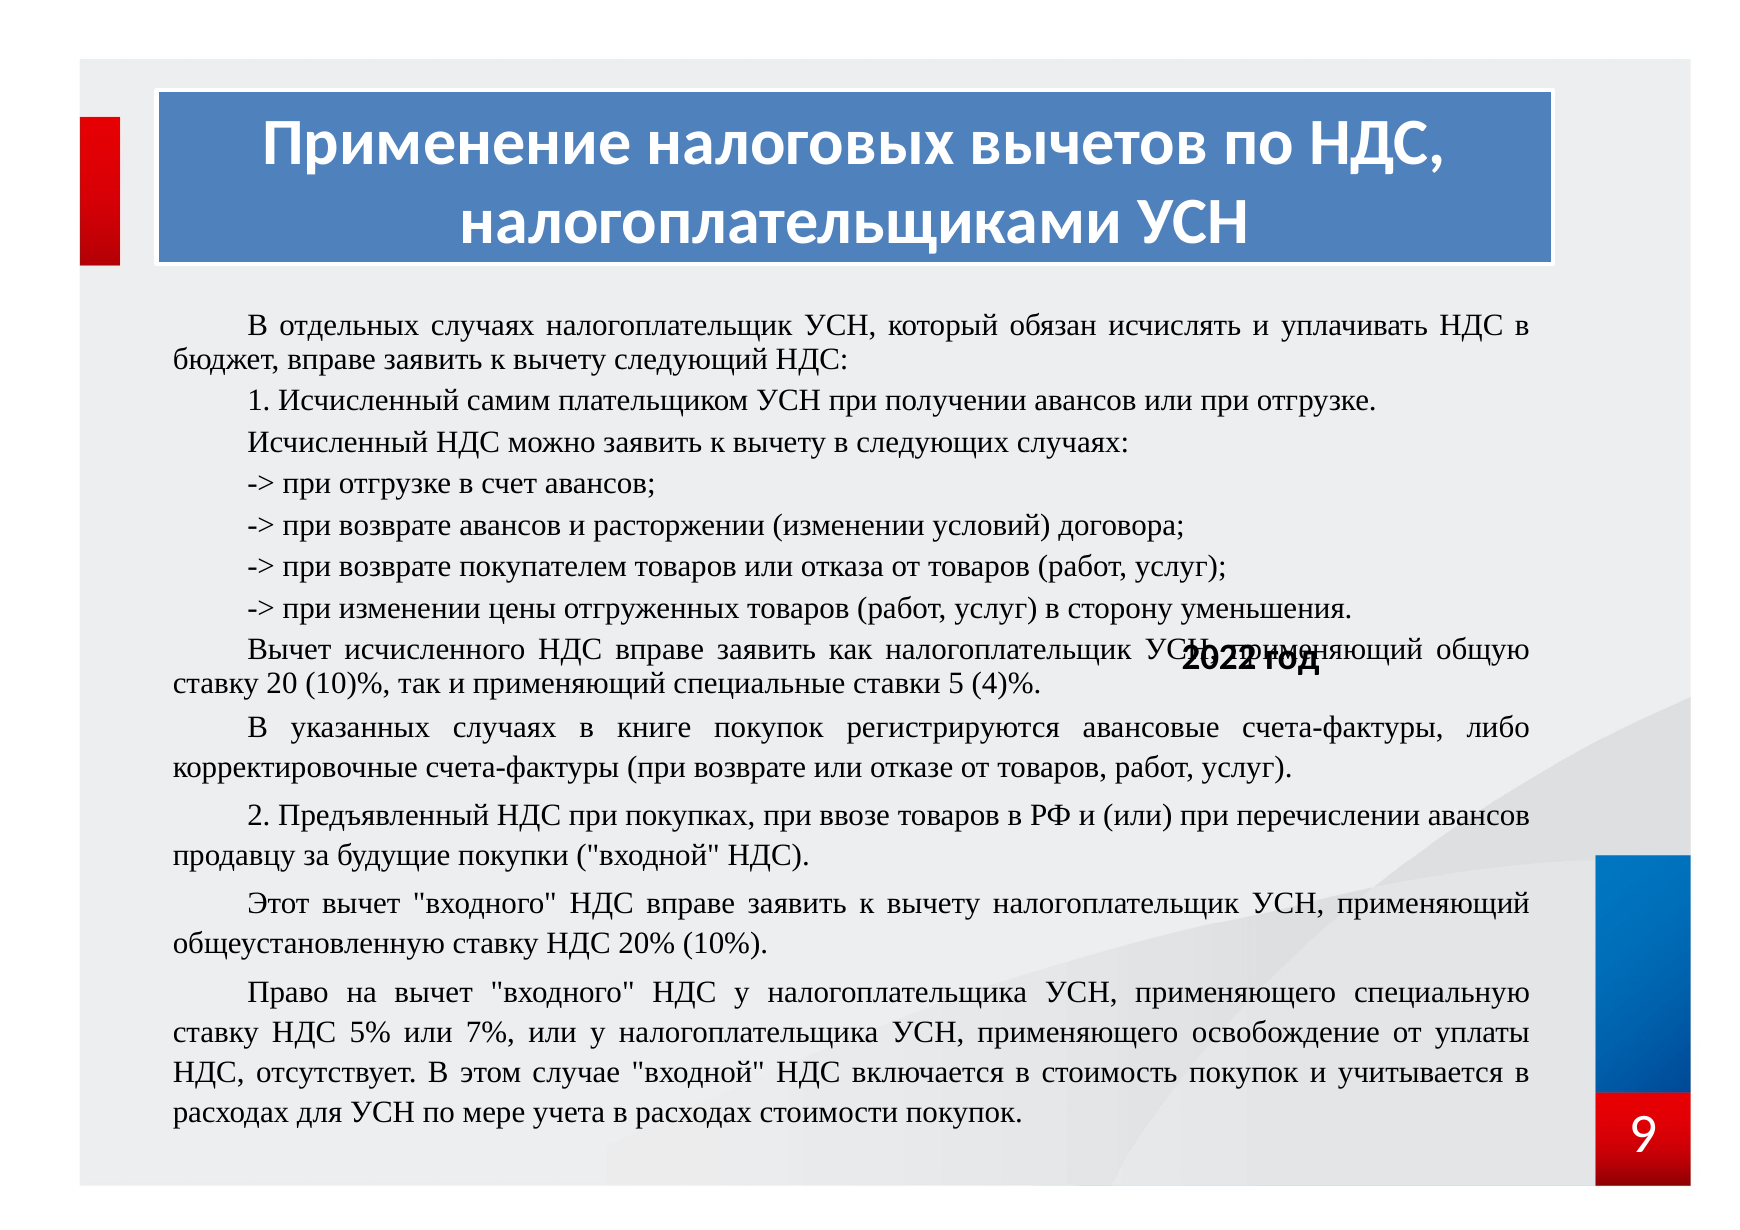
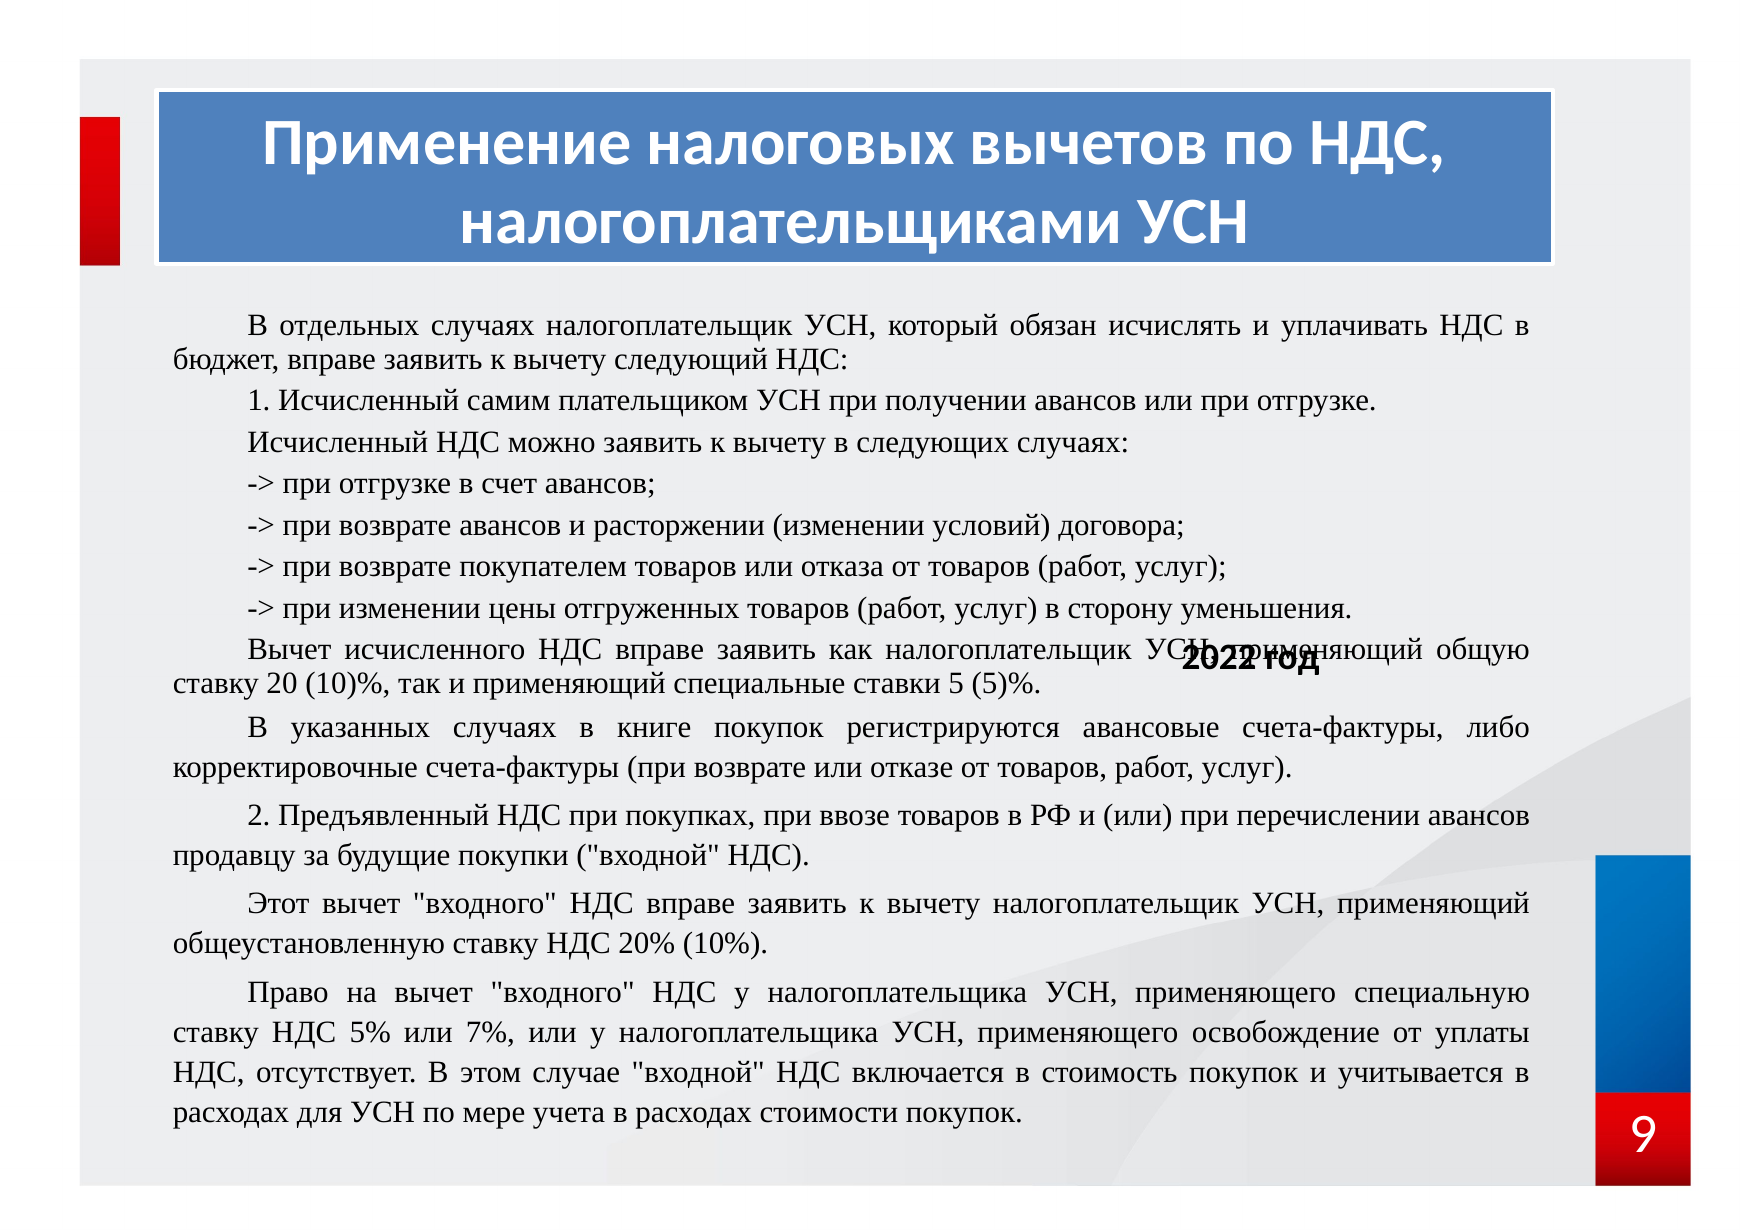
4)%: 4)% -> 5)%
